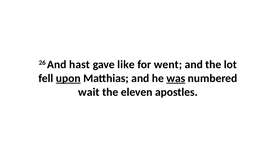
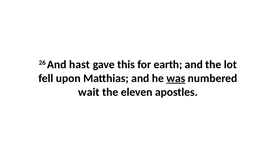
like: like -> this
went: went -> earth
upon underline: present -> none
